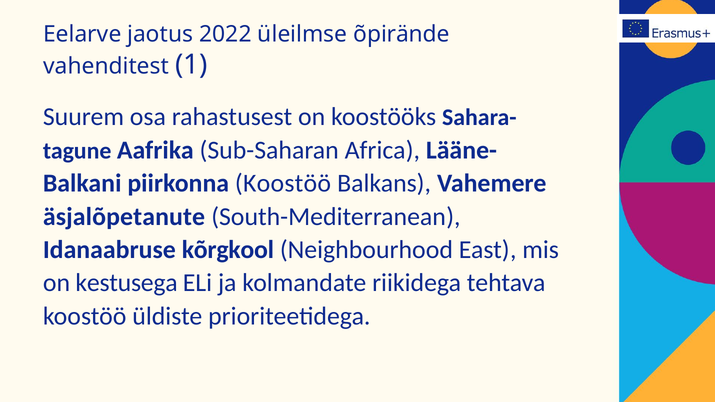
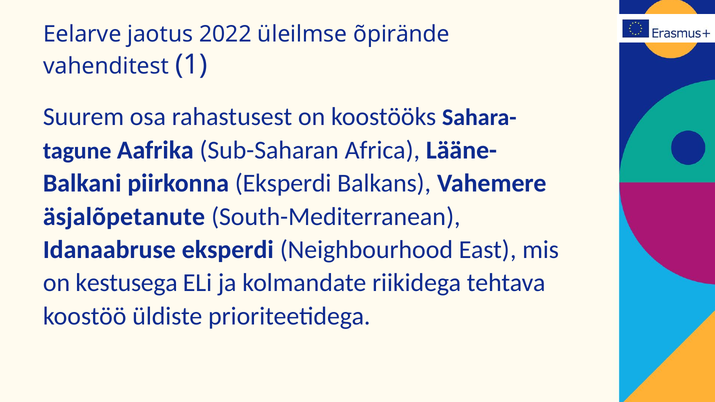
piirkonna Koostöö: Koostöö -> Eksperdi
Idanaabruse kõrgkool: kõrgkool -> eksperdi
